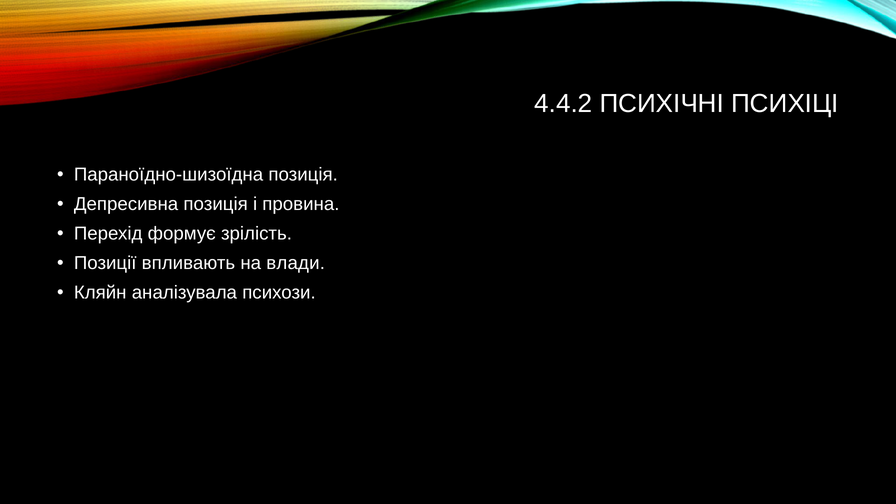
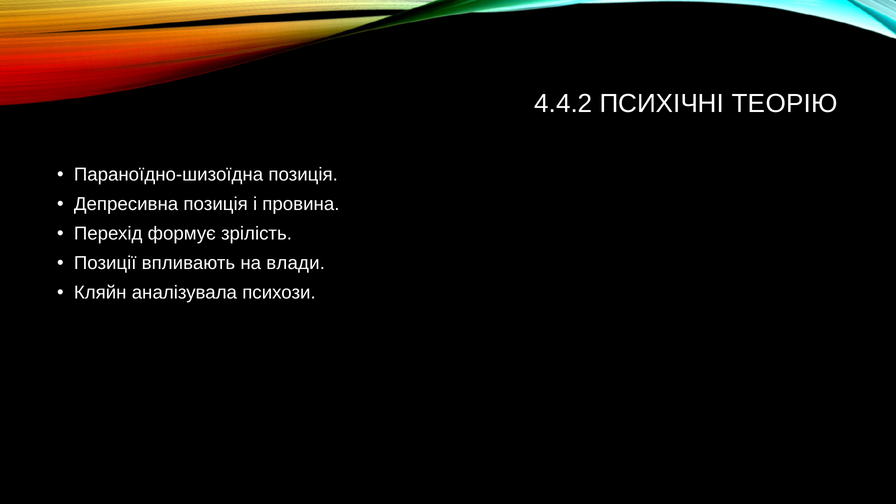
ПСИХІЦІ: ПСИХІЦІ -> ТЕОРІЮ
